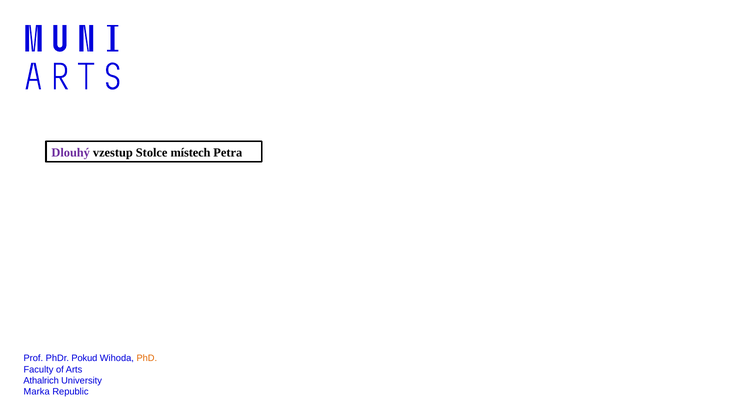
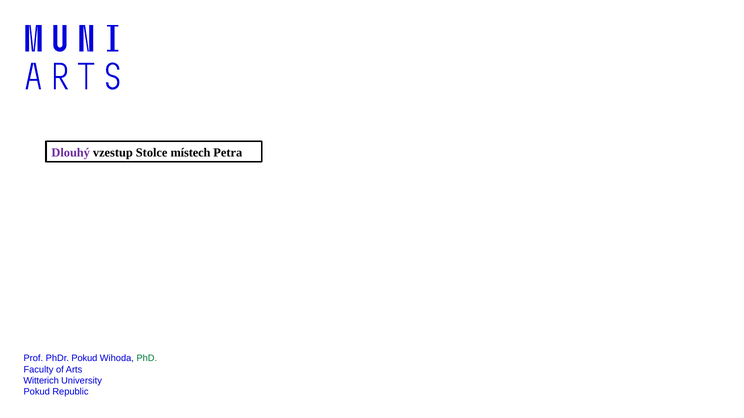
PhD colour: orange -> green
Athalrich: Athalrich -> Witterich
Marka at (37, 392): Marka -> Pokud
